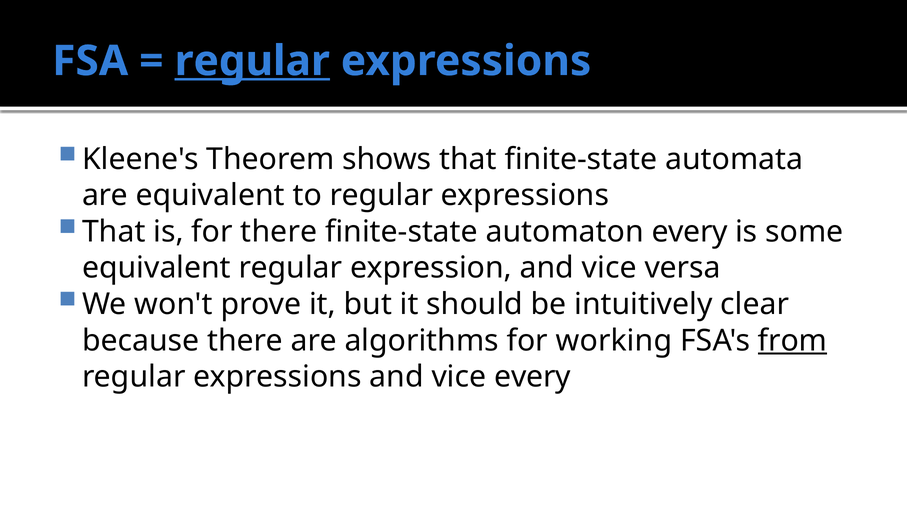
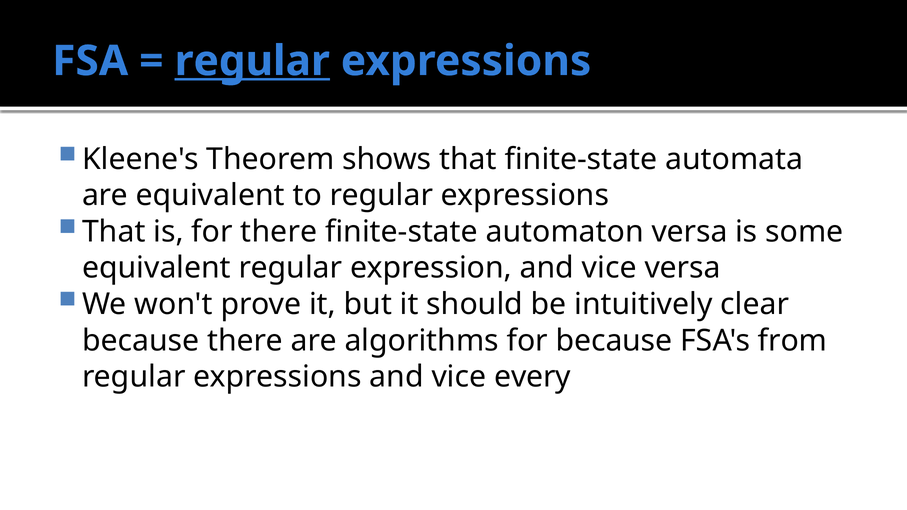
automaton every: every -> versa
for working: working -> because
from underline: present -> none
